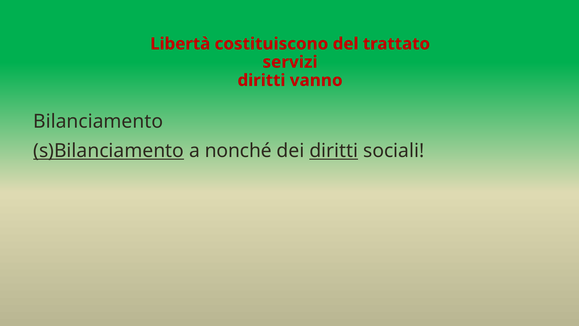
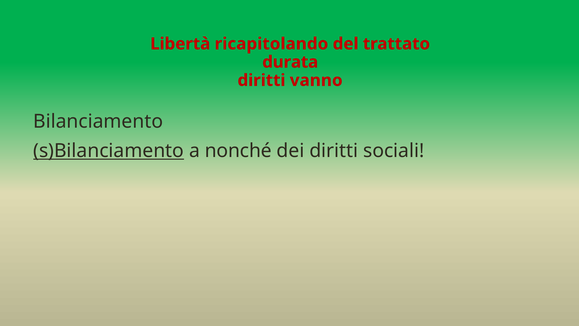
costituiscono: costituiscono -> ricapitolando
servizi: servizi -> durata
diritti at (334, 151) underline: present -> none
